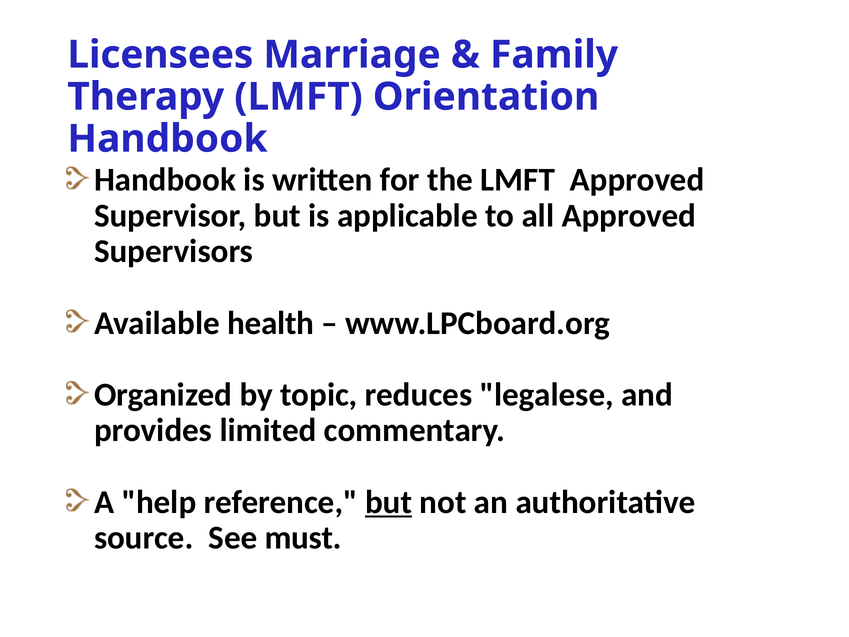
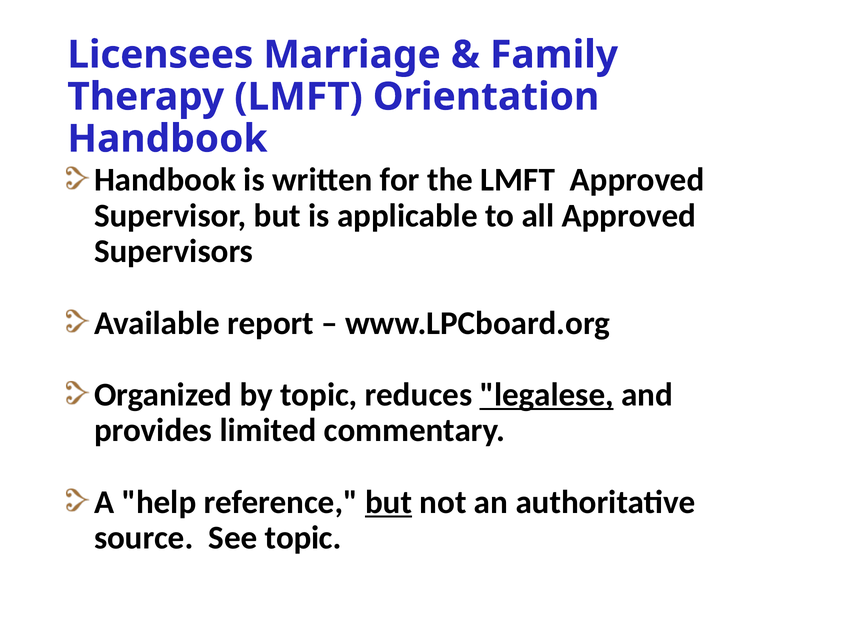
health: health -> report
legalese underline: none -> present
See must: must -> topic
